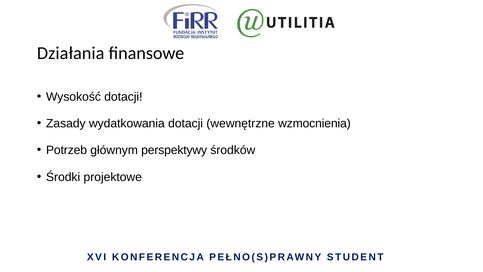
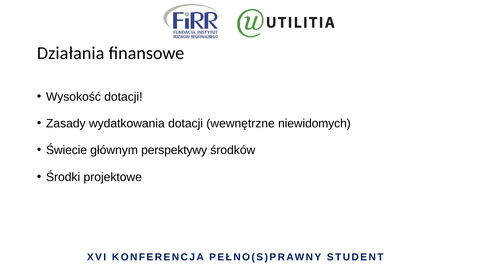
wzmocnienia: wzmocnienia -> niewidomych
Potrzeb: Potrzeb -> Świecie
